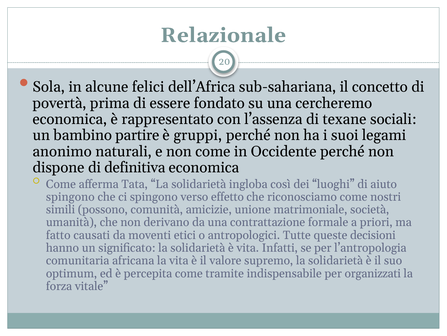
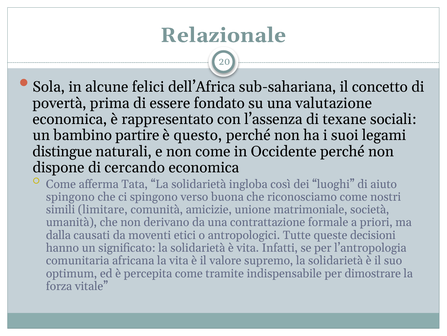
cercheremo: cercheremo -> valutazione
gruppi: gruppi -> questo
anonimo: anonimo -> distingue
definitiva: definitiva -> cercando
effetto: effetto -> buona
possono: possono -> limitare
fatto: fatto -> dalla
organizzati: organizzati -> dimostrare
